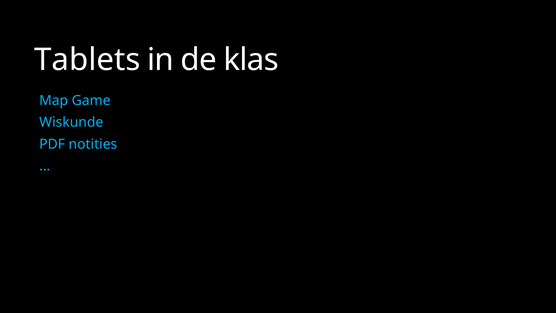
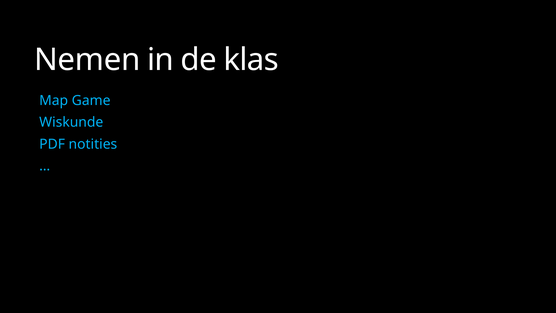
Tablets: Tablets -> Nemen
